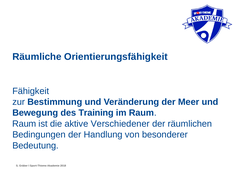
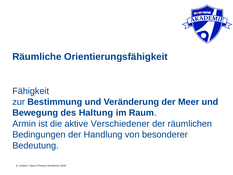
Training: Training -> Haltung
Raum at (24, 124): Raum -> Armin
